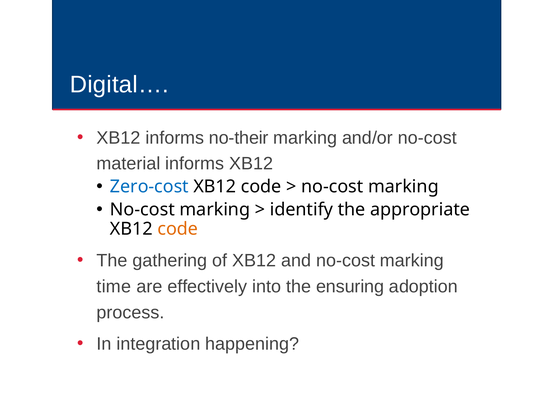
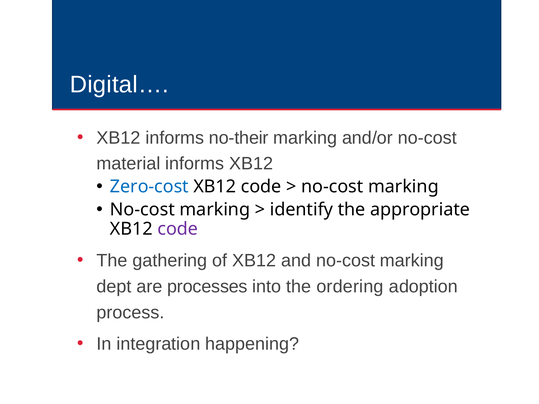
code at (178, 229) colour: orange -> purple
time: time -> dept
effectively: effectively -> processes
ensuring: ensuring -> ordering
